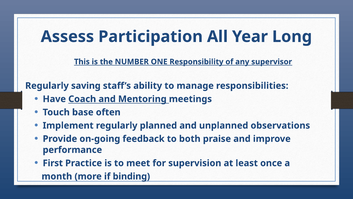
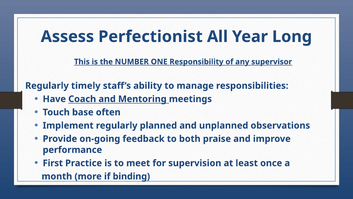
Participation: Participation -> Perfectionist
saving: saving -> timely
